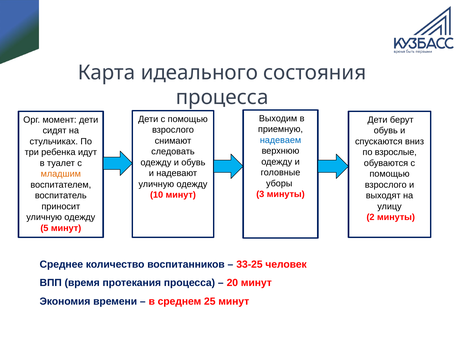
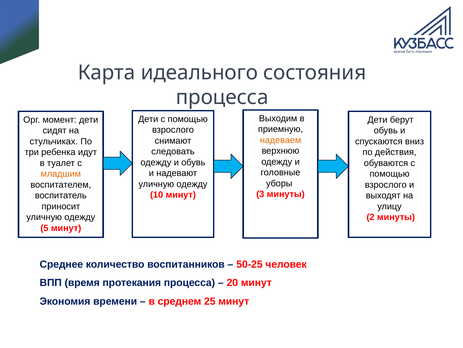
надеваем colour: blue -> orange
взрослые: взрослые -> действия
33-25: 33-25 -> 50-25
